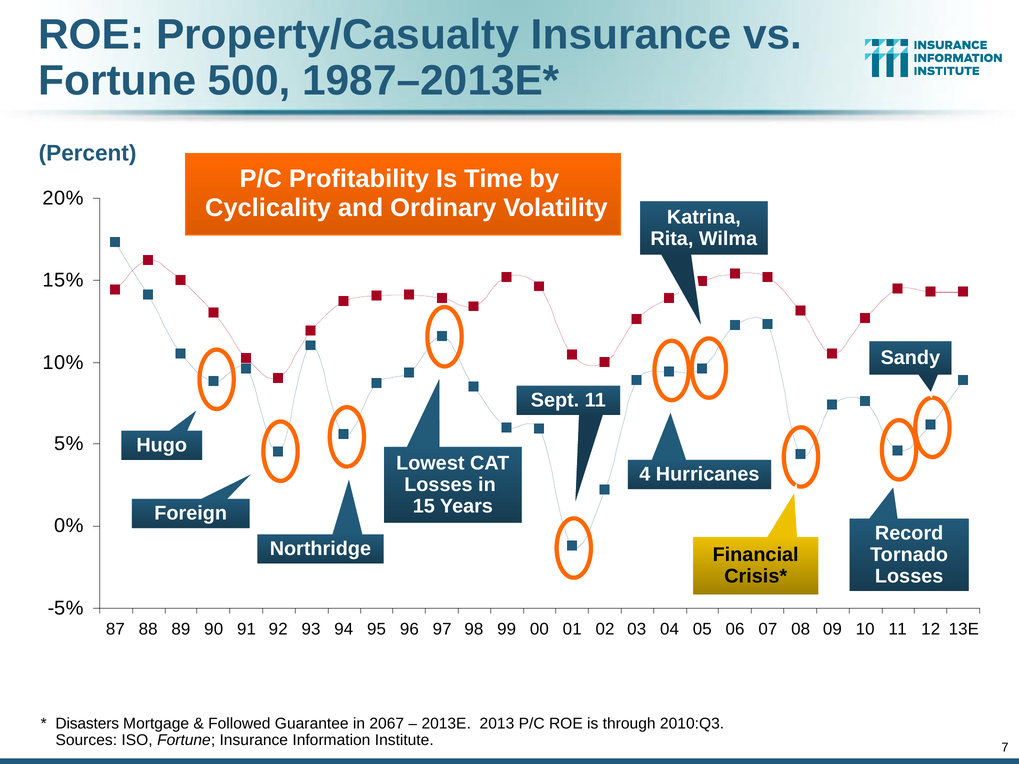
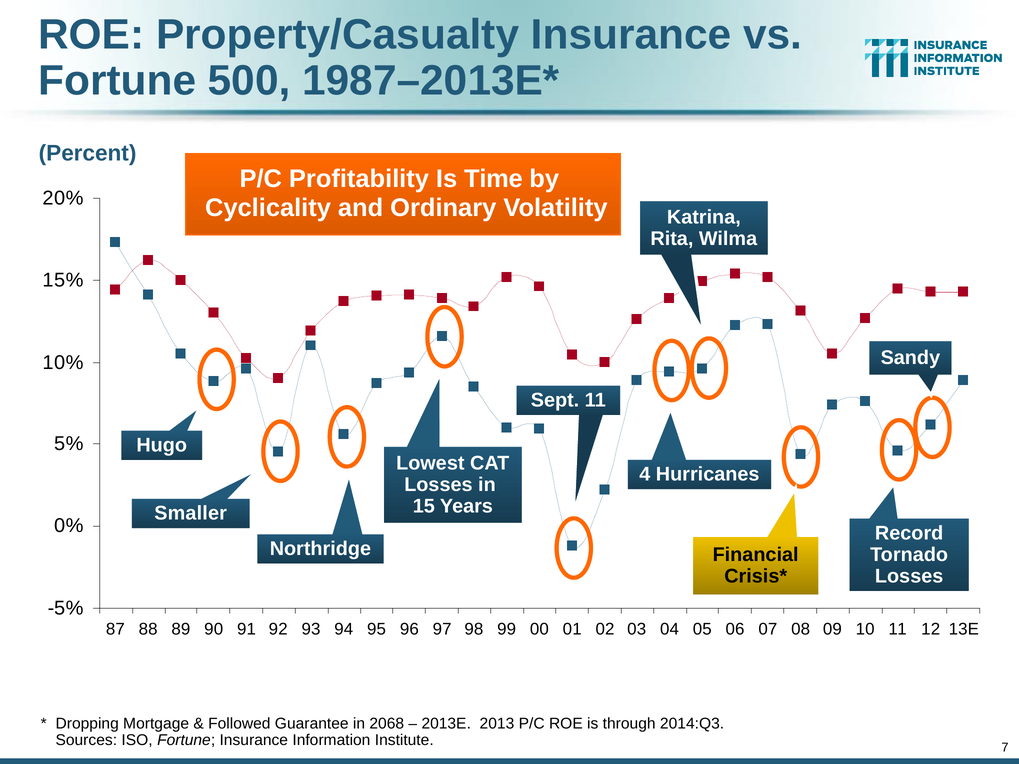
Foreign: Foreign -> Smaller
Disasters: Disasters -> Dropping
2067: 2067 -> 2068
2010:Q3: 2010:Q3 -> 2014:Q3
